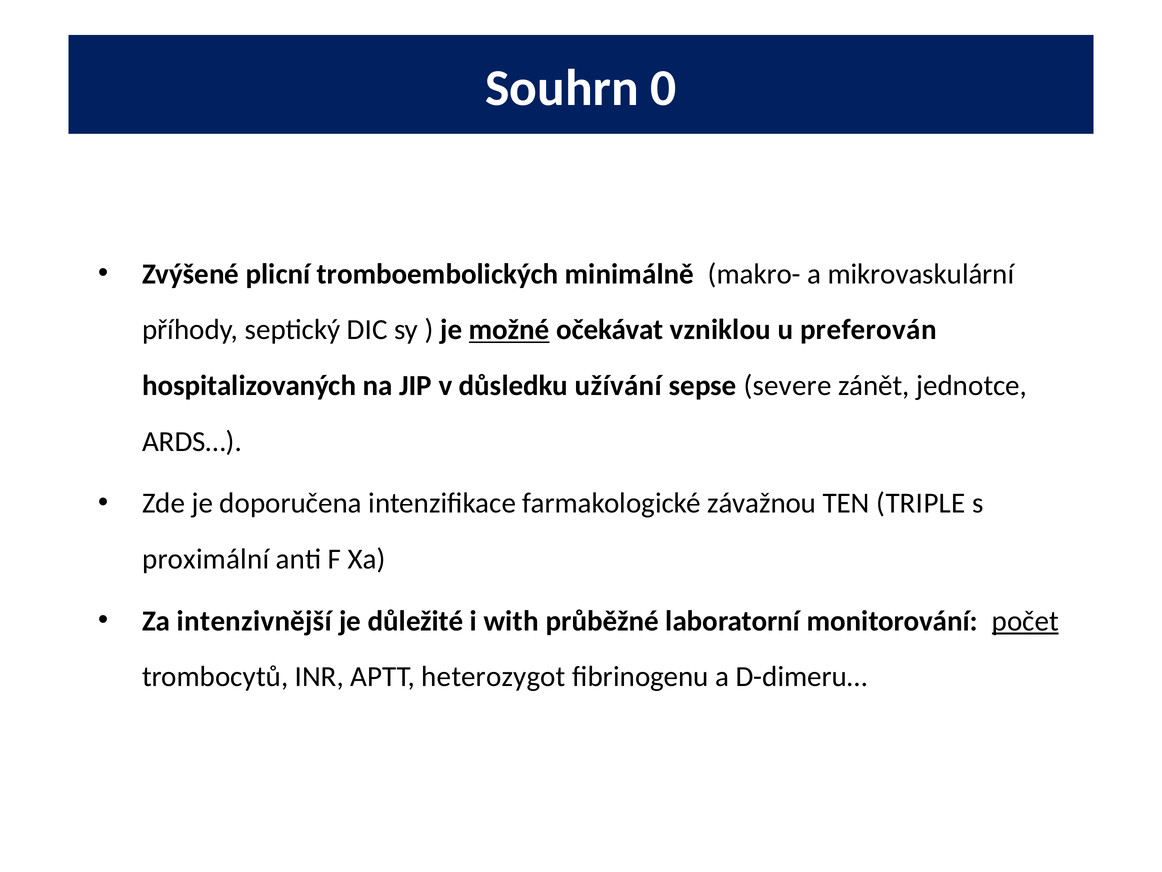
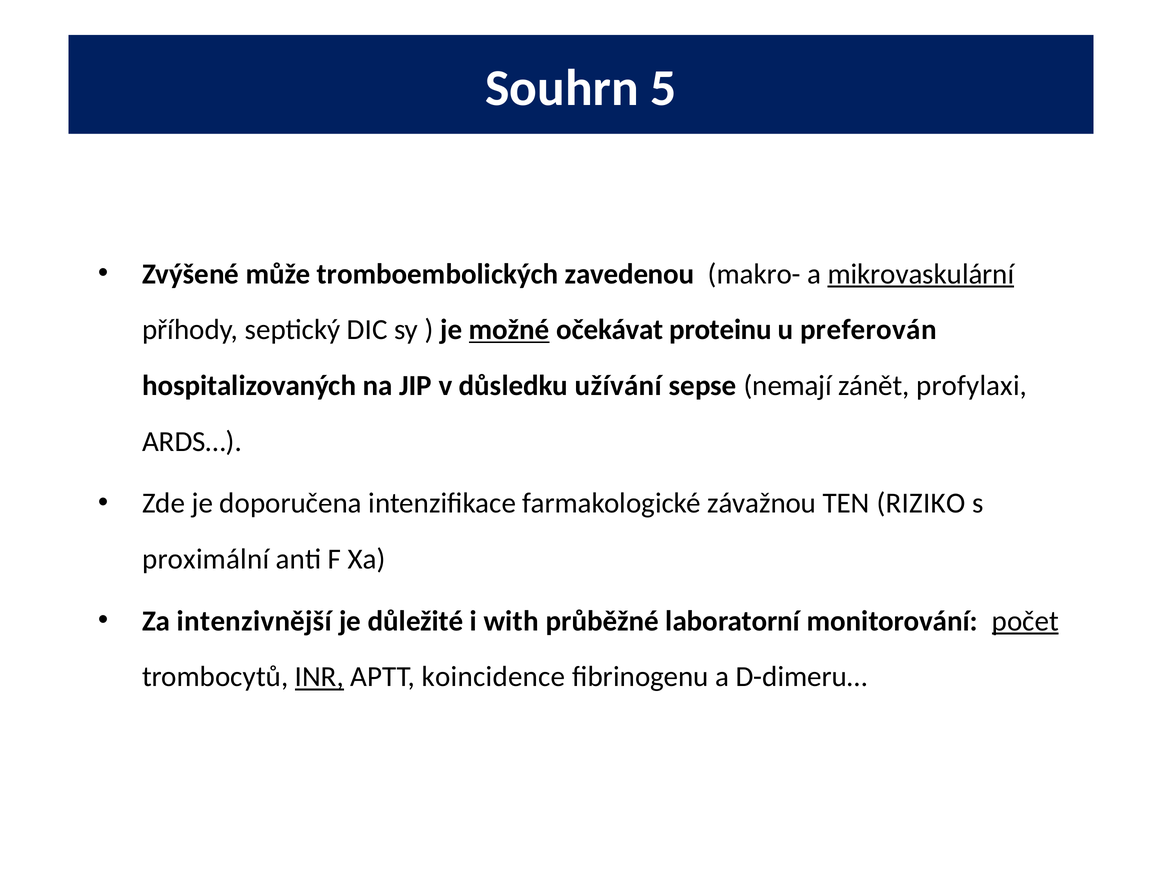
0: 0 -> 5
plicní: plicní -> může
minimálně: minimálně -> zavedenou
mikrovaskulární underline: none -> present
vzniklou: vzniklou -> proteinu
severe: severe -> nemají
jednotce: jednotce -> profylaxi
TRIPLE: TRIPLE -> RIZIKO
INR underline: none -> present
heterozygot: heterozygot -> koincidence
